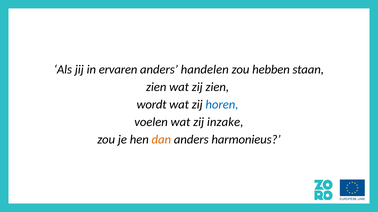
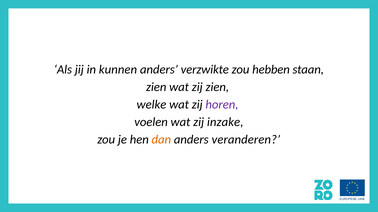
ervaren: ervaren -> kunnen
handelen: handelen -> verzwikte
wordt: wordt -> welke
horen colour: blue -> purple
harmonieus: harmonieus -> veranderen
